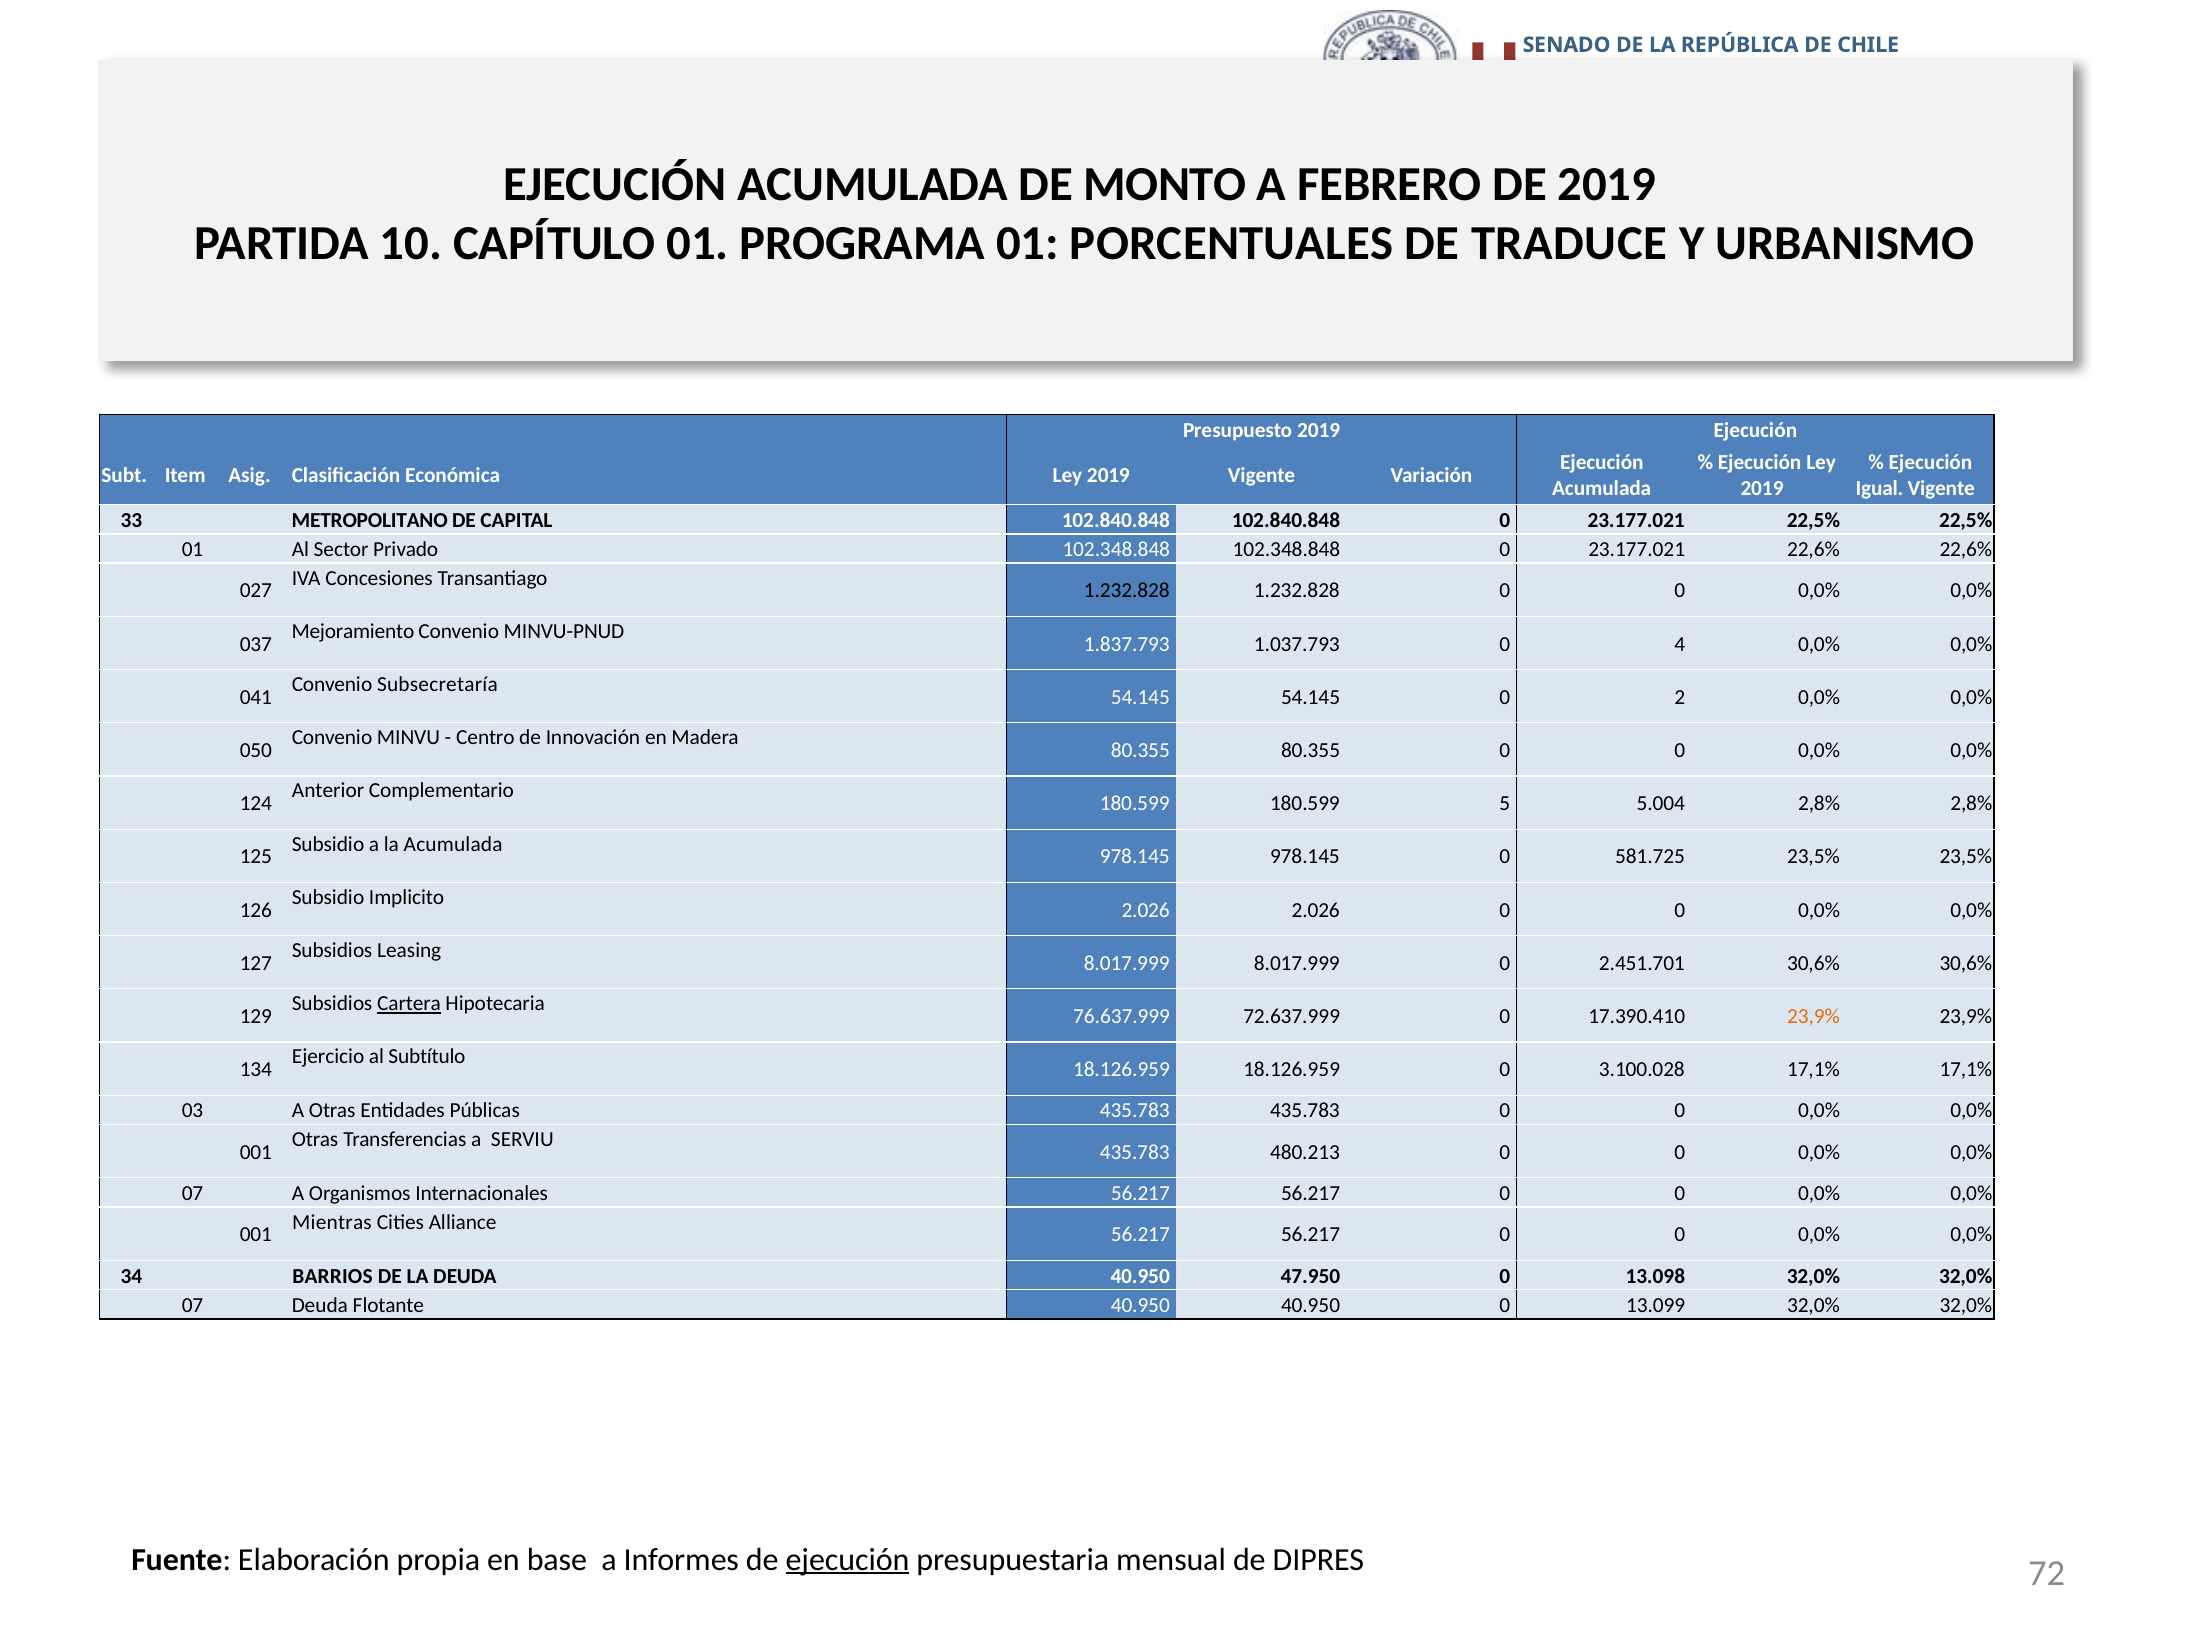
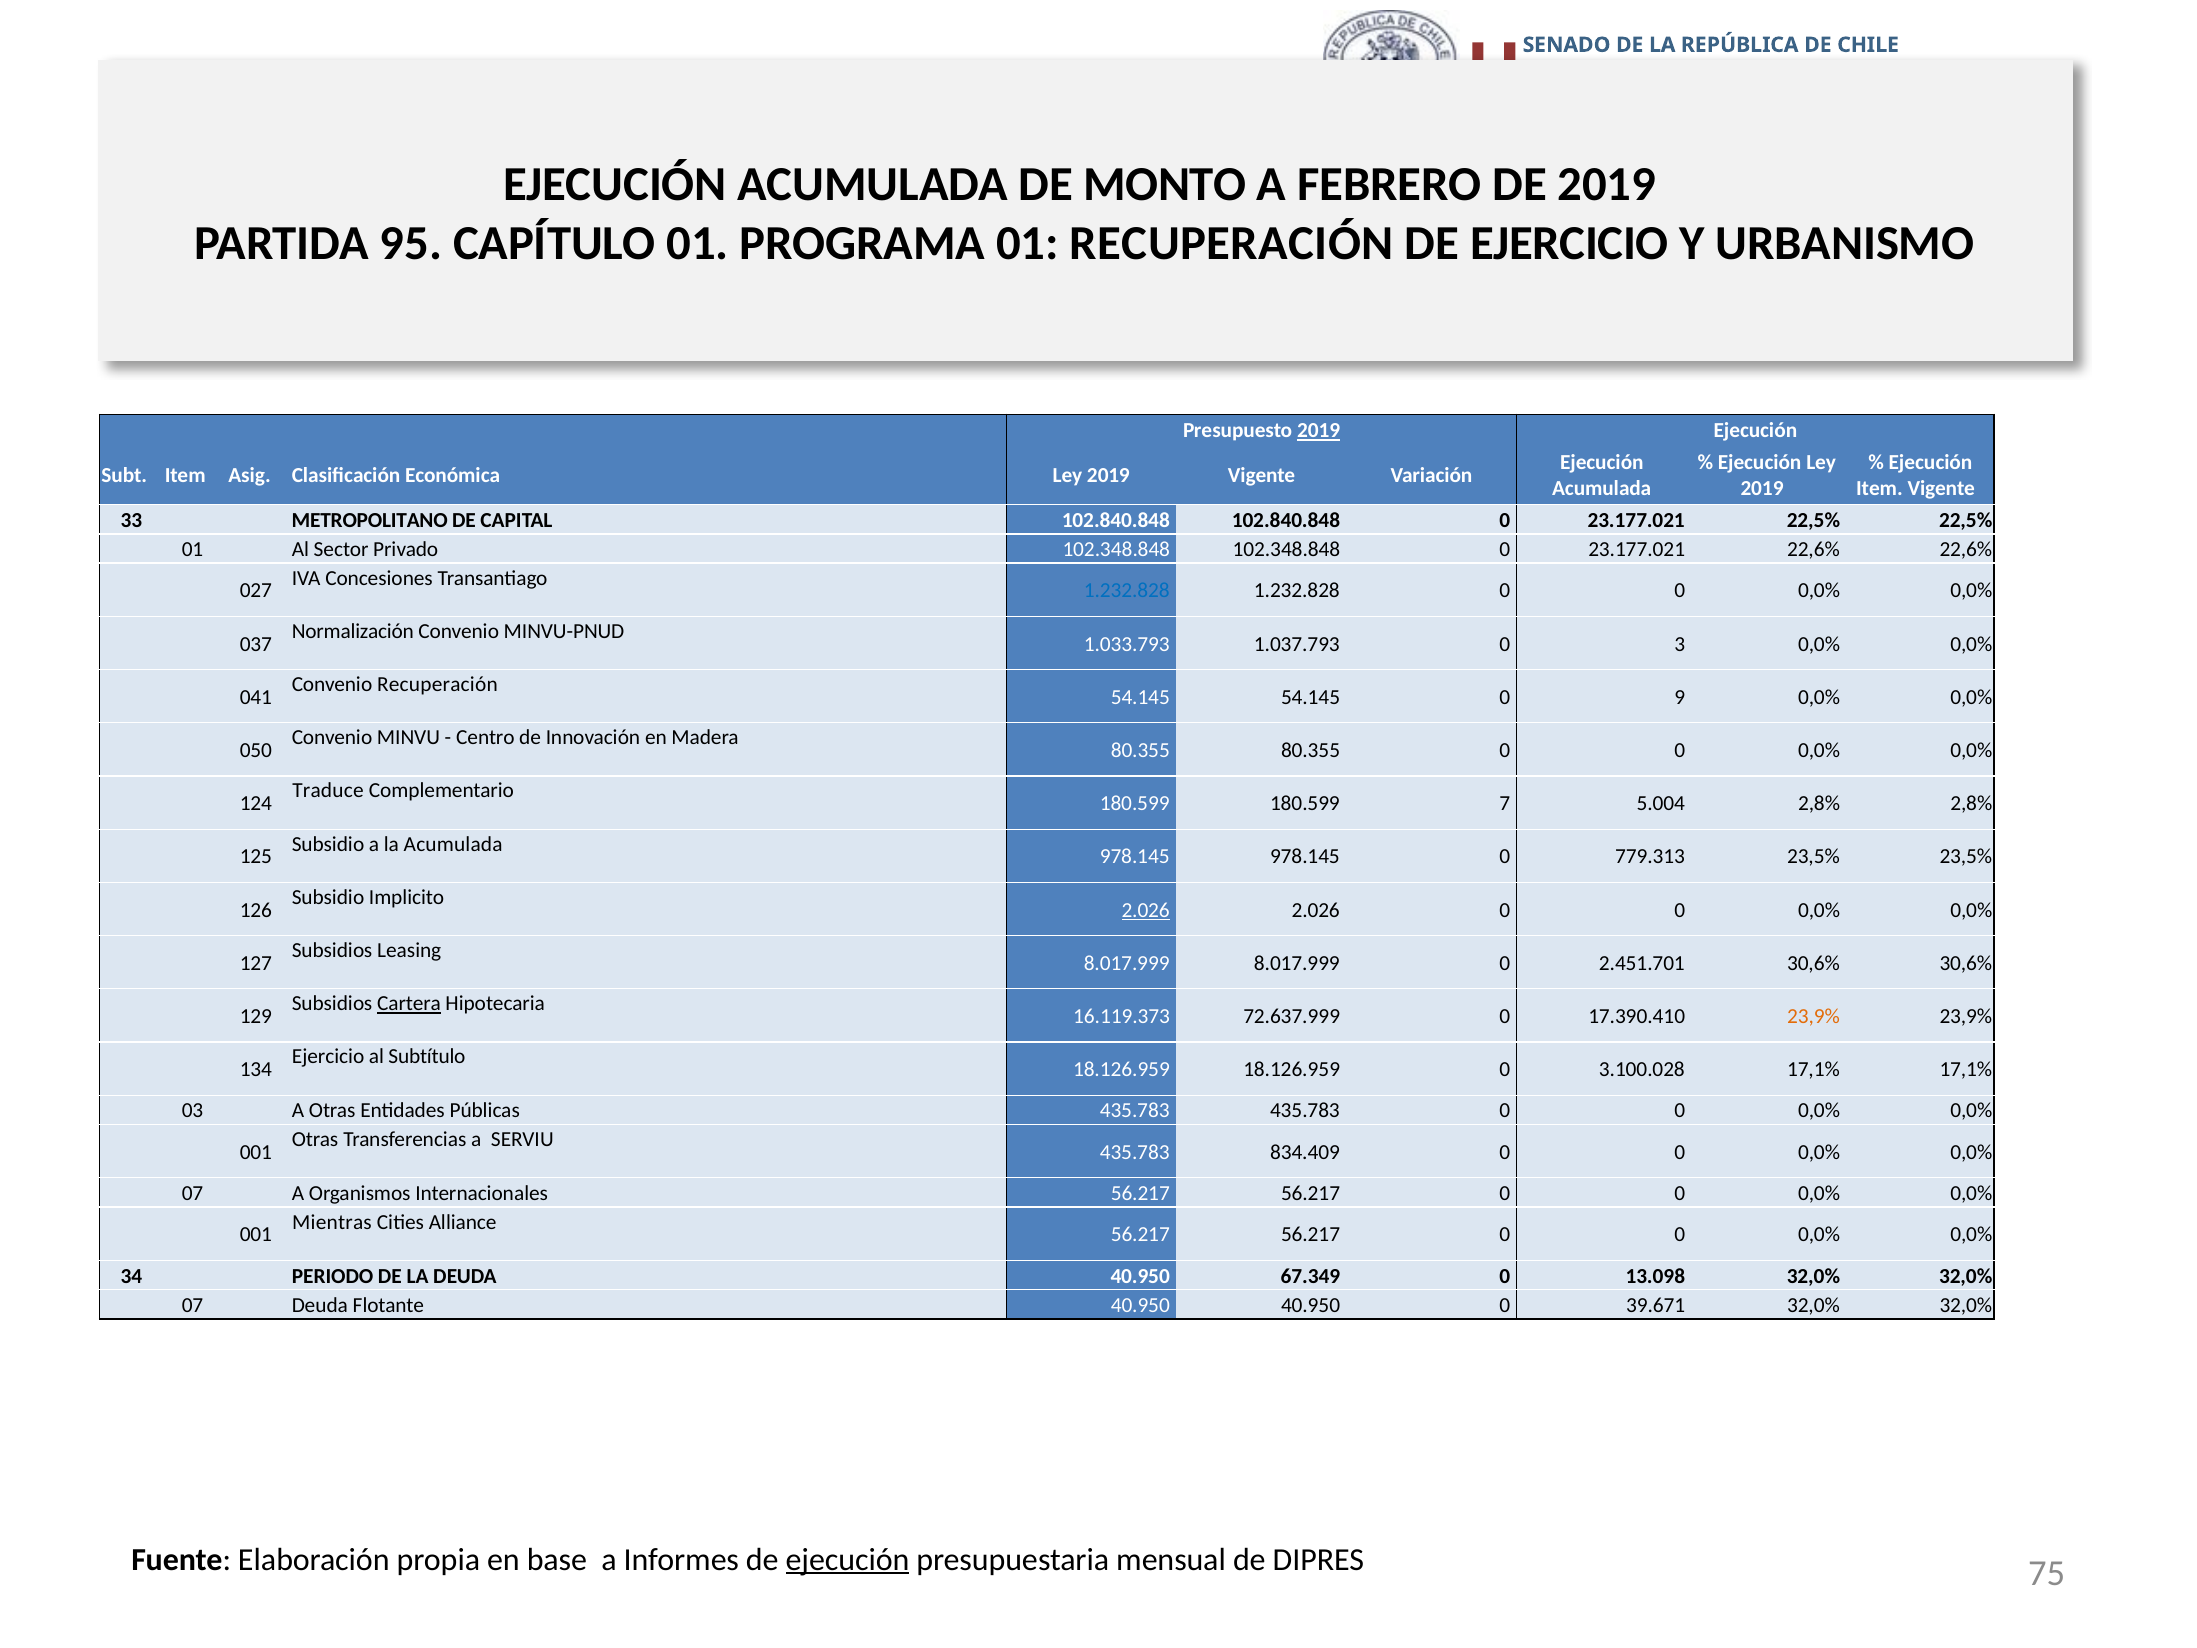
10: 10 -> 95
01 PORCENTUALES: PORCENTUALES -> RECUPERACIÓN
DE TRADUCE: TRADUCE -> EJERCICIO
2019 at (1319, 431) underline: none -> present
Igual at (1879, 488): Igual -> Item
1.232.828 at (1127, 591) colour: black -> blue
Mejoramiento: Mejoramiento -> Normalización
1.837.793: 1.837.793 -> 1.033.793
4: 4 -> 3
Convenio Subsecretaría: Subsecretaría -> Recuperación
0 2: 2 -> 9
Anterior: Anterior -> Traduce
5: 5 -> 7
581.725: 581.725 -> 779.313
2.026 at (1146, 910) underline: none -> present
76.637.999: 76.637.999 -> 16.119.373
480.213: 480.213 -> 834.409
BARRIOS: BARRIOS -> PERIODO
47.950: 47.950 -> 67.349
13.099: 13.099 -> 39.671
72: 72 -> 75
